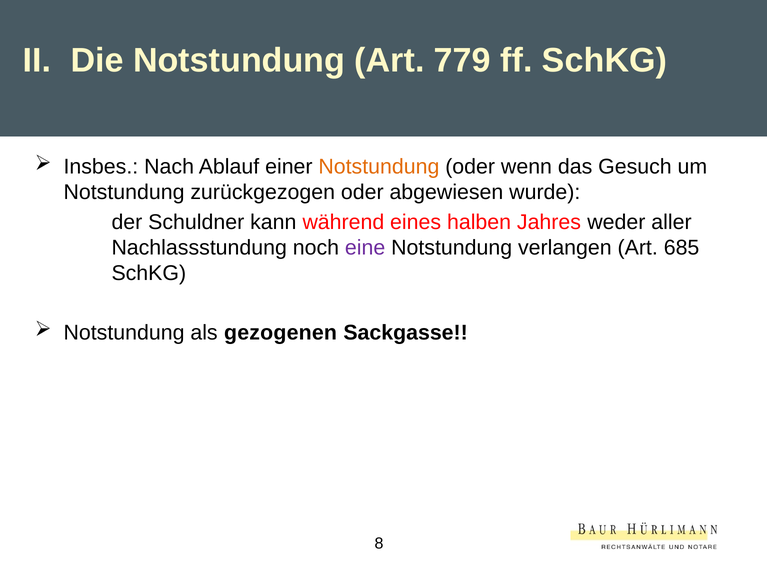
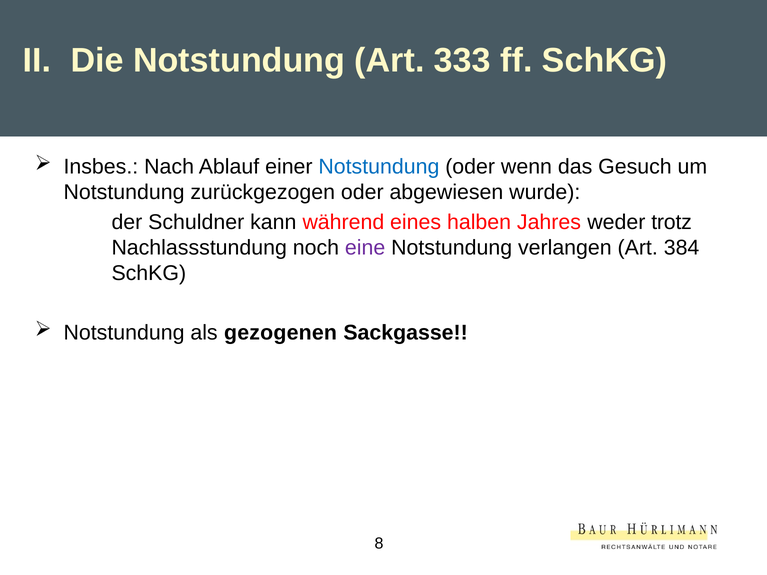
779: 779 -> 333
Notstundung at (379, 167) colour: orange -> blue
aller: aller -> trotz
685: 685 -> 384
